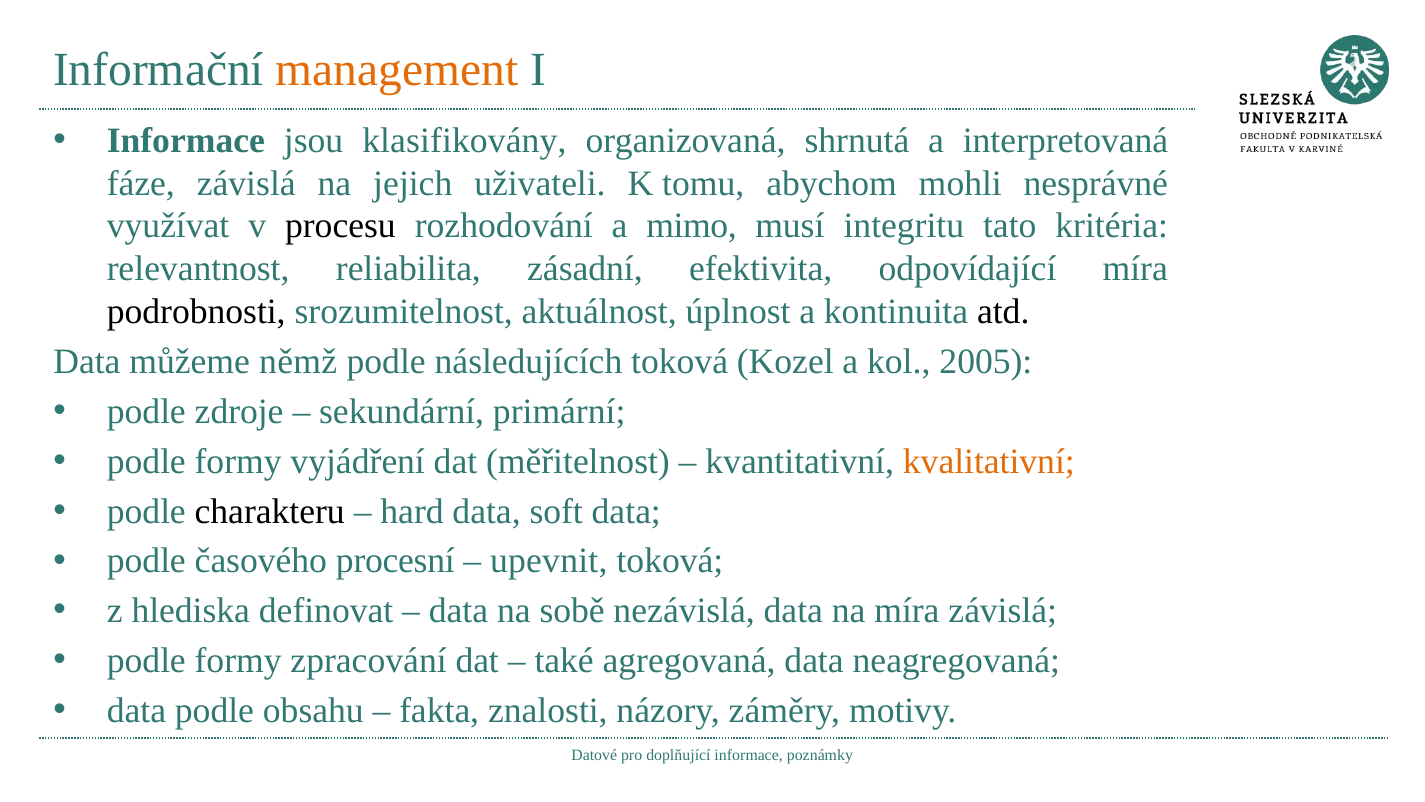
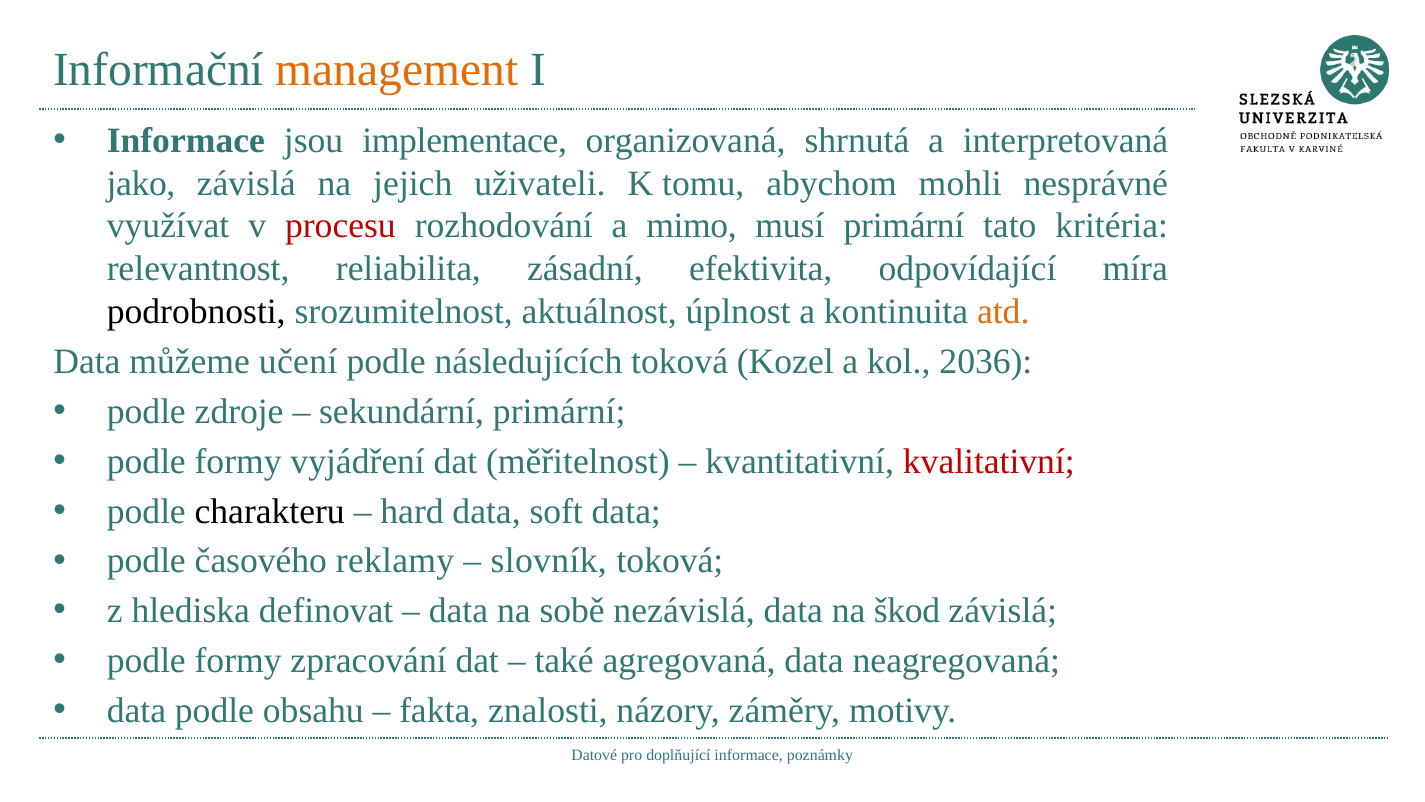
klasifikovány: klasifikovány -> implementace
fáze: fáze -> jako
procesu colour: black -> red
musí integritu: integritu -> primární
atd colour: black -> orange
němž: němž -> učení
2005: 2005 -> 2036
kvalitativní colour: orange -> red
procesní: procesní -> reklamy
upevnit: upevnit -> slovník
na míra: míra -> škod
